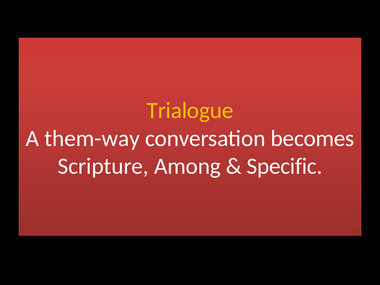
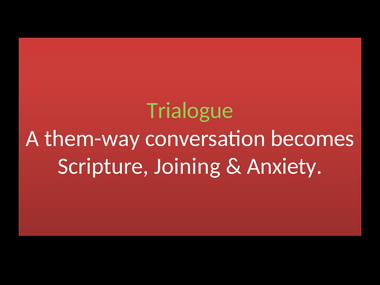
Trialogue colour: yellow -> light green
Among: Among -> Joining
Specific: Specific -> Anxiety
